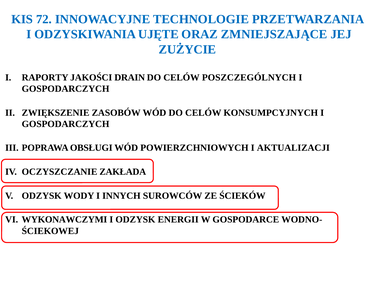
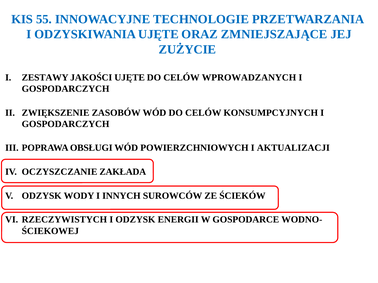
72: 72 -> 55
RAPORTY: RAPORTY -> ZESTAWY
JAKOŚCI DRAIN: DRAIN -> UJĘTE
POSZCZEGÓLNYCH: POSZCZEGÓLNYCH -> WPROWADZANYCH
WYKONAWCZYMI: WYKONAWCZYMI -> RZECZYWISTYCH
